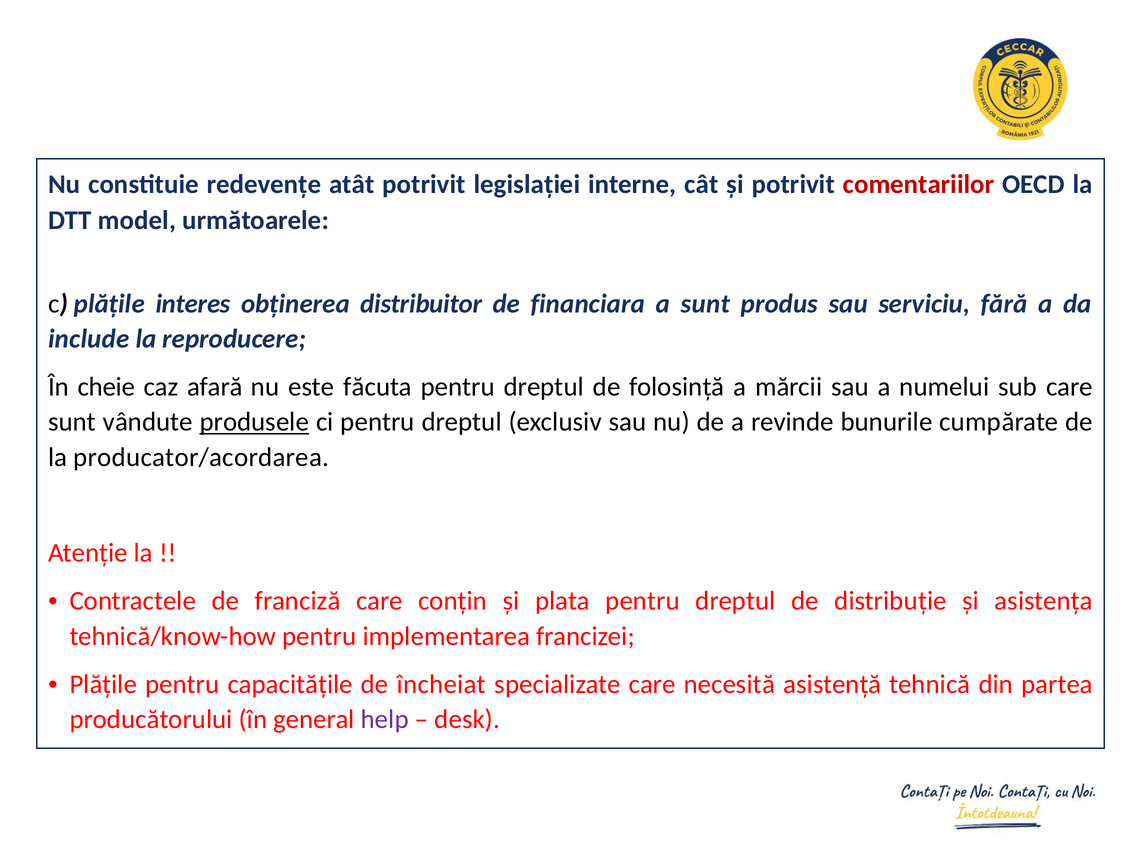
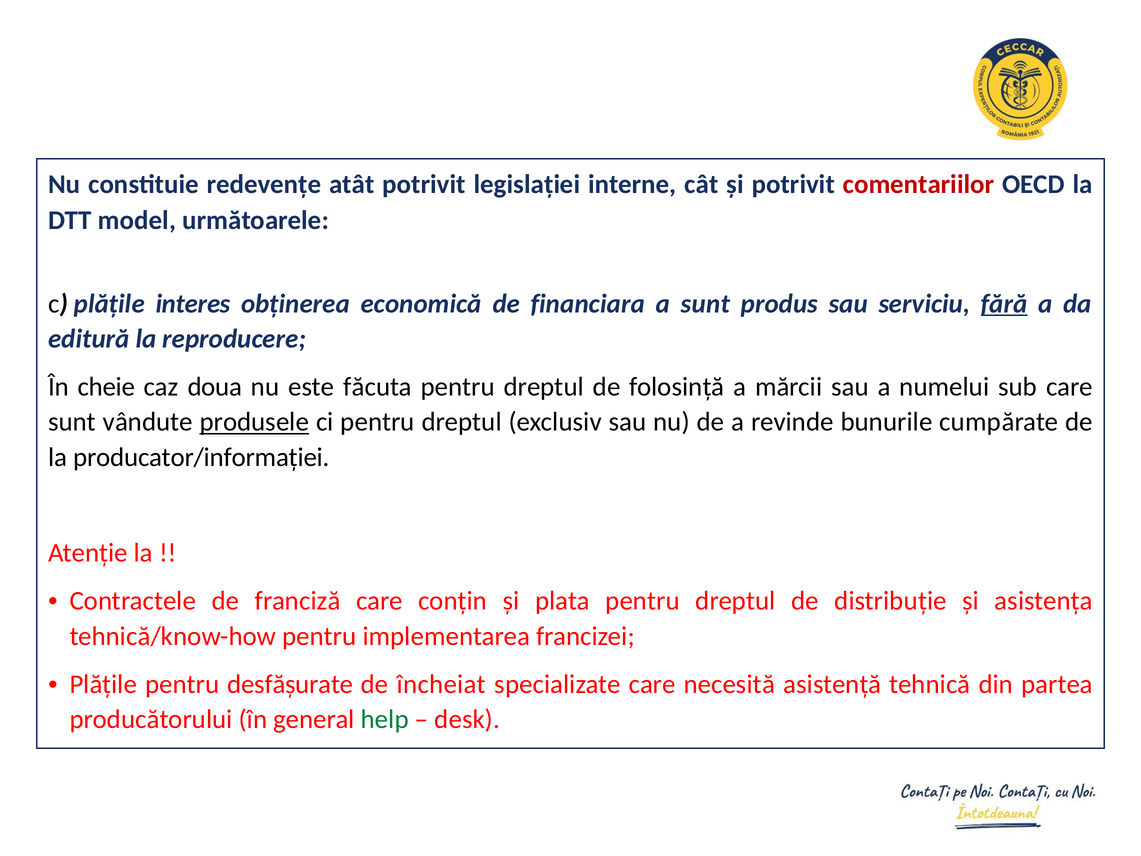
distribuitor: distribuitor -> economică
fără underline: none -> present
include: include -> editură
afară: afară -> doua
producator/acordarea: producator/acordarea -> producator/informației
capacitățile: capacitățile -> desfășurate
help colour: purple -> green
